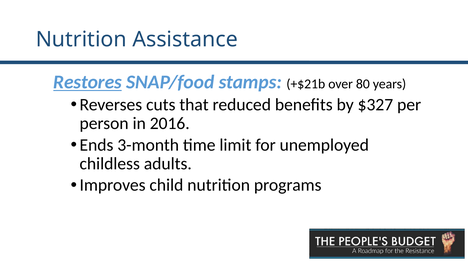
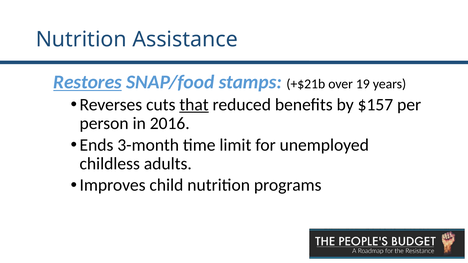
80: 80 -> 19
that underline: none -> present
$327: $327 -> $157
